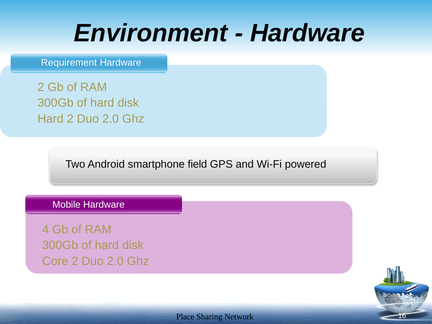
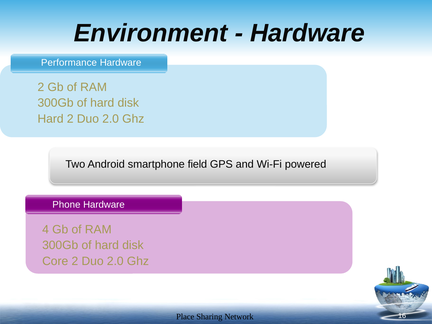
Requirement: Requirement -> Performance
Mobile: Mobile -> Phone
